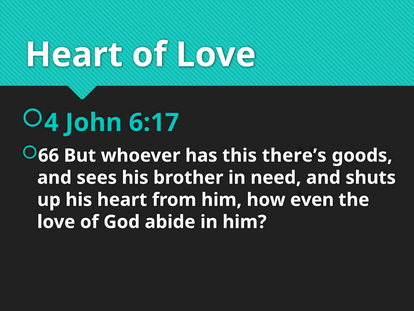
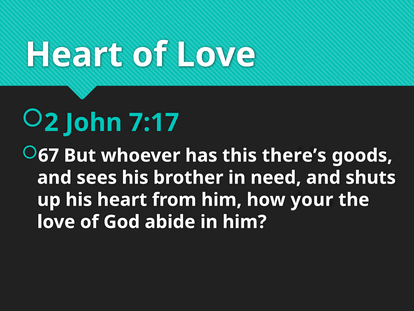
4: 4 -> 2
6:17: 6:17 -> 7:17
66: 66 -> 67
even: even -> your
